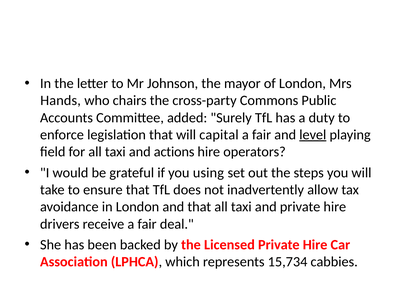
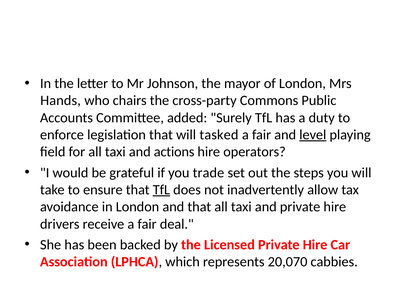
capital: capital -> tasked
using: using -> trade
TfL at (161, 190) underline: none -> present
15,734: 15,734 -> 20,070
